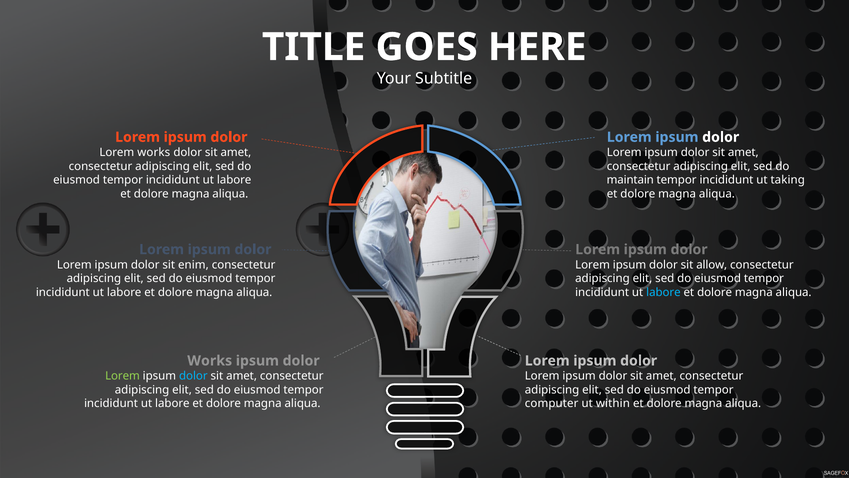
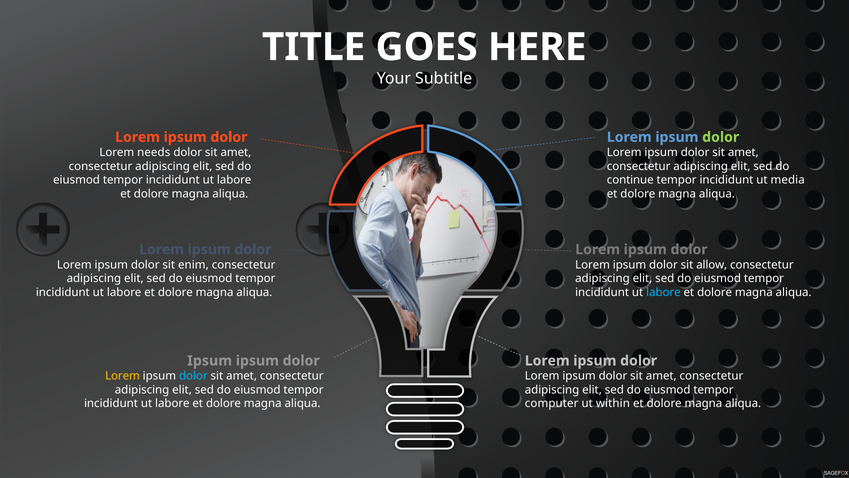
dolor at (721, 137) colour: white -> light green
Lorem works: works -> needs
maintain: maintain -> continue
taking: taking -> media
Works at (210, 360): Works -> Ipsum
Lorem at (123, 376) colour: light green -> yellow
